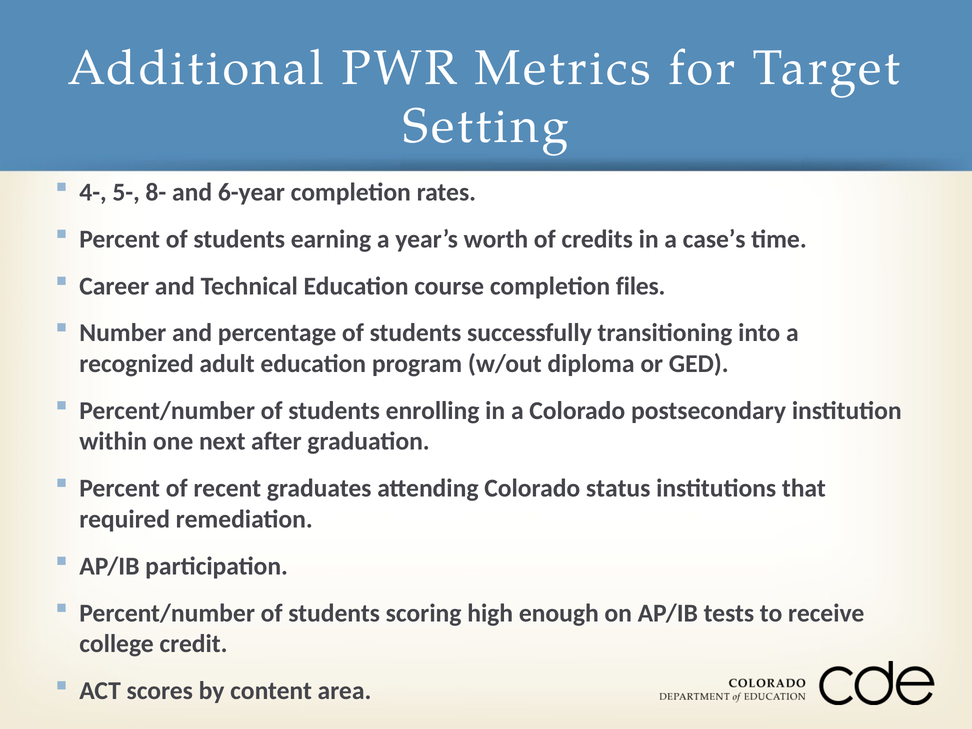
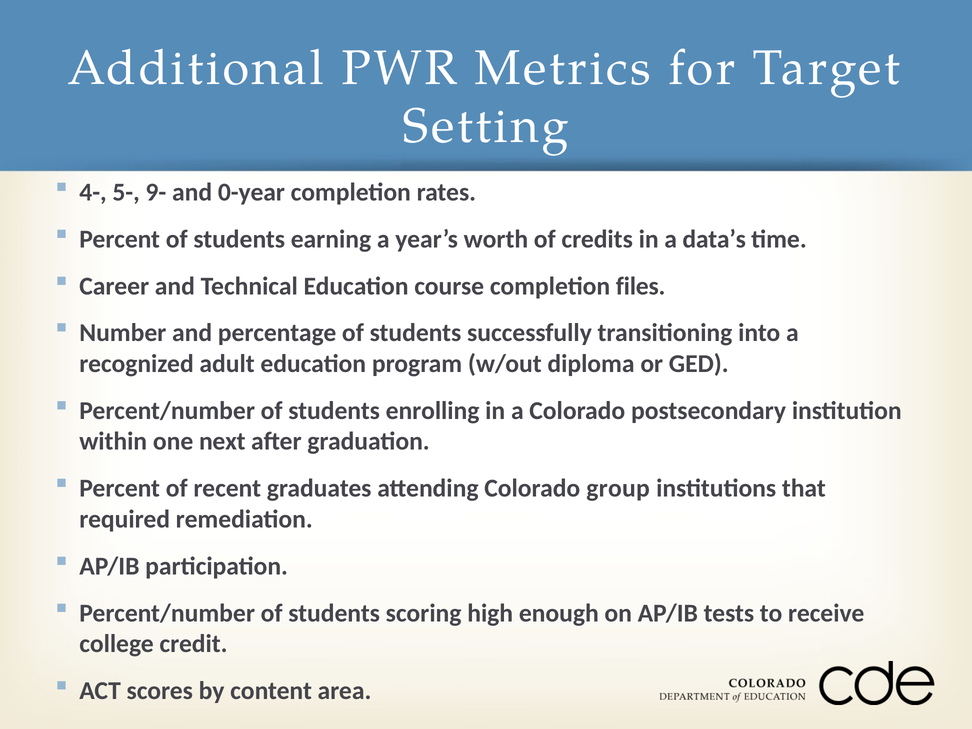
8-: 8- -> 9-
6-year: 6-year -> 0-year
case’s: case’s -> data’s
status: status -> group
